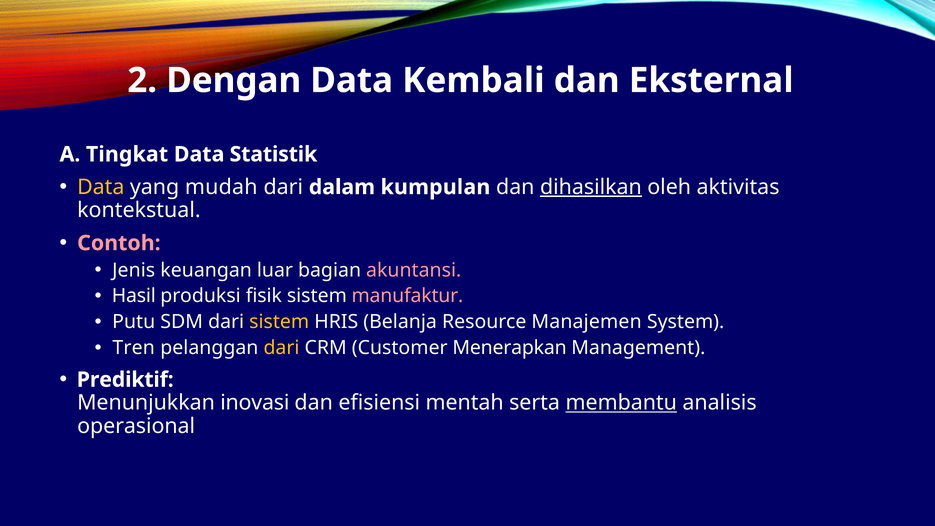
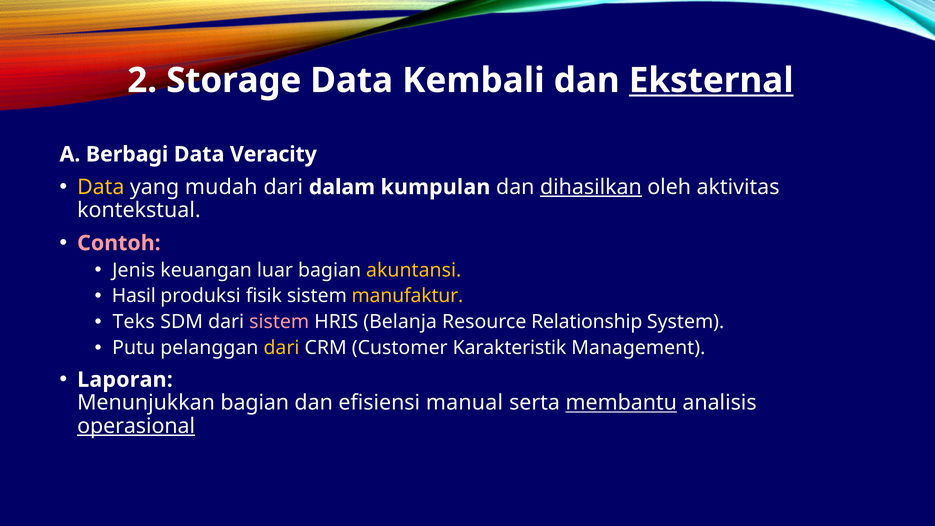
Dengan: Dengan -> Storage
Eksternal underline: none -> present
Tingkat: Tingkat -> Berbagi
Statistik: Statistik -> Veracity
akuntansi colour: pink -> yellow
manufaktur colour: pink -> yellow
Putu: Putu -> Teks
sistem at (279, 322) colour: yellow -> pink
Manajemen: Manajemen -> Relationship
Tren: Tren -> Putu
Menerapkan: Menerapkan -> Karakteristik
Prediktif: Prediktif -> Laporan
Menunjukkan inovasi: inovasi -> bagian
mentah: mentah -> manual
operasional underline: none -> present
